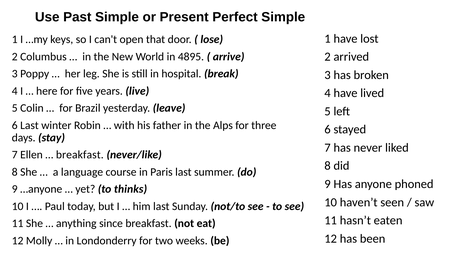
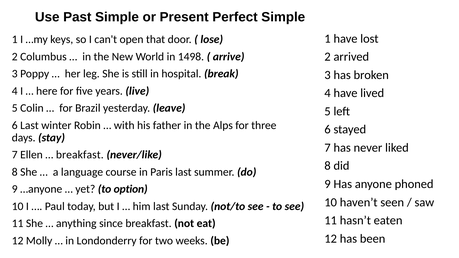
4895: 4895 -> 1498
thinks: thinks -> option
